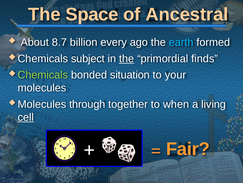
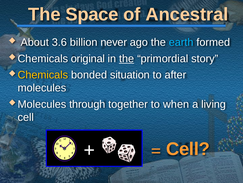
8.7: 8.7 -> 3.6
every: every -> never
subject: subject -> original
finds: finds -> story
Chemicals at (43, 75) colour: light green -> yellow
your: your -> after
cell at (26, 117) underline: present -> none
Fair at (188, 149): Fair -> Cell
